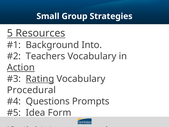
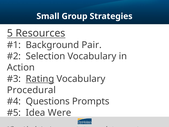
Into: Into -> Pair
Teachers: Teachers -> Selection
Action underline: present -> none
Form: Form -> Were
